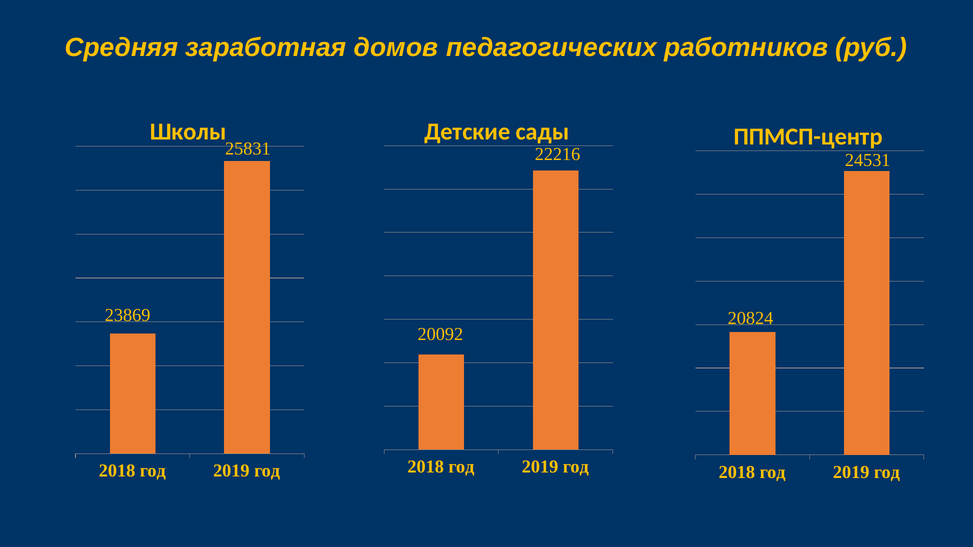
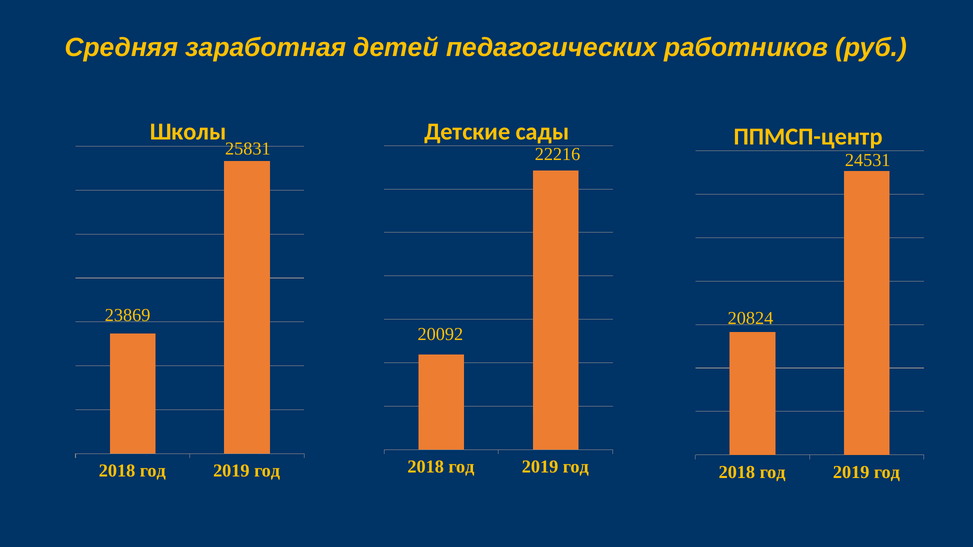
домов: домов -> детей
